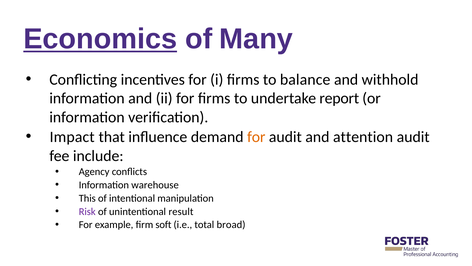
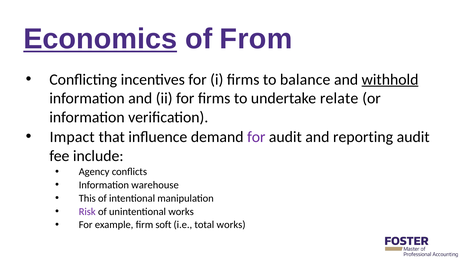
Many: Many -> From
withhold underline: none -> present
report: report -> relate
for at (256, 137) colour: orange -> purple
attention: attention -> reporting
unintentional result: result -> works
total broad: broad -> works
